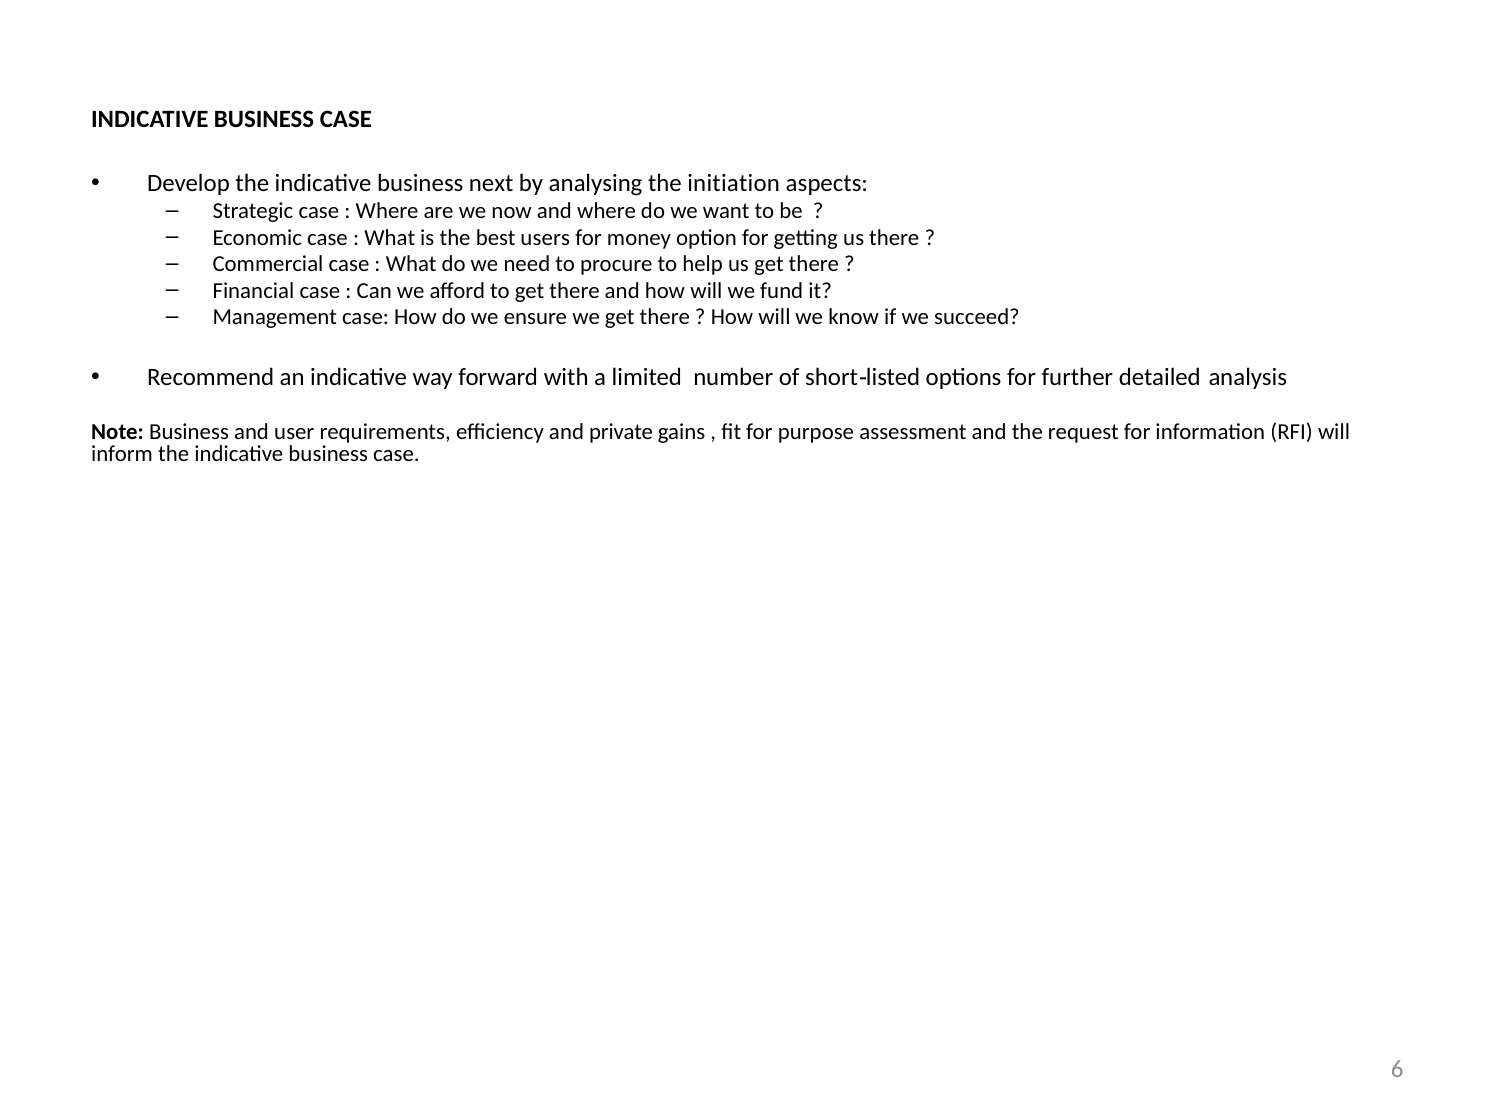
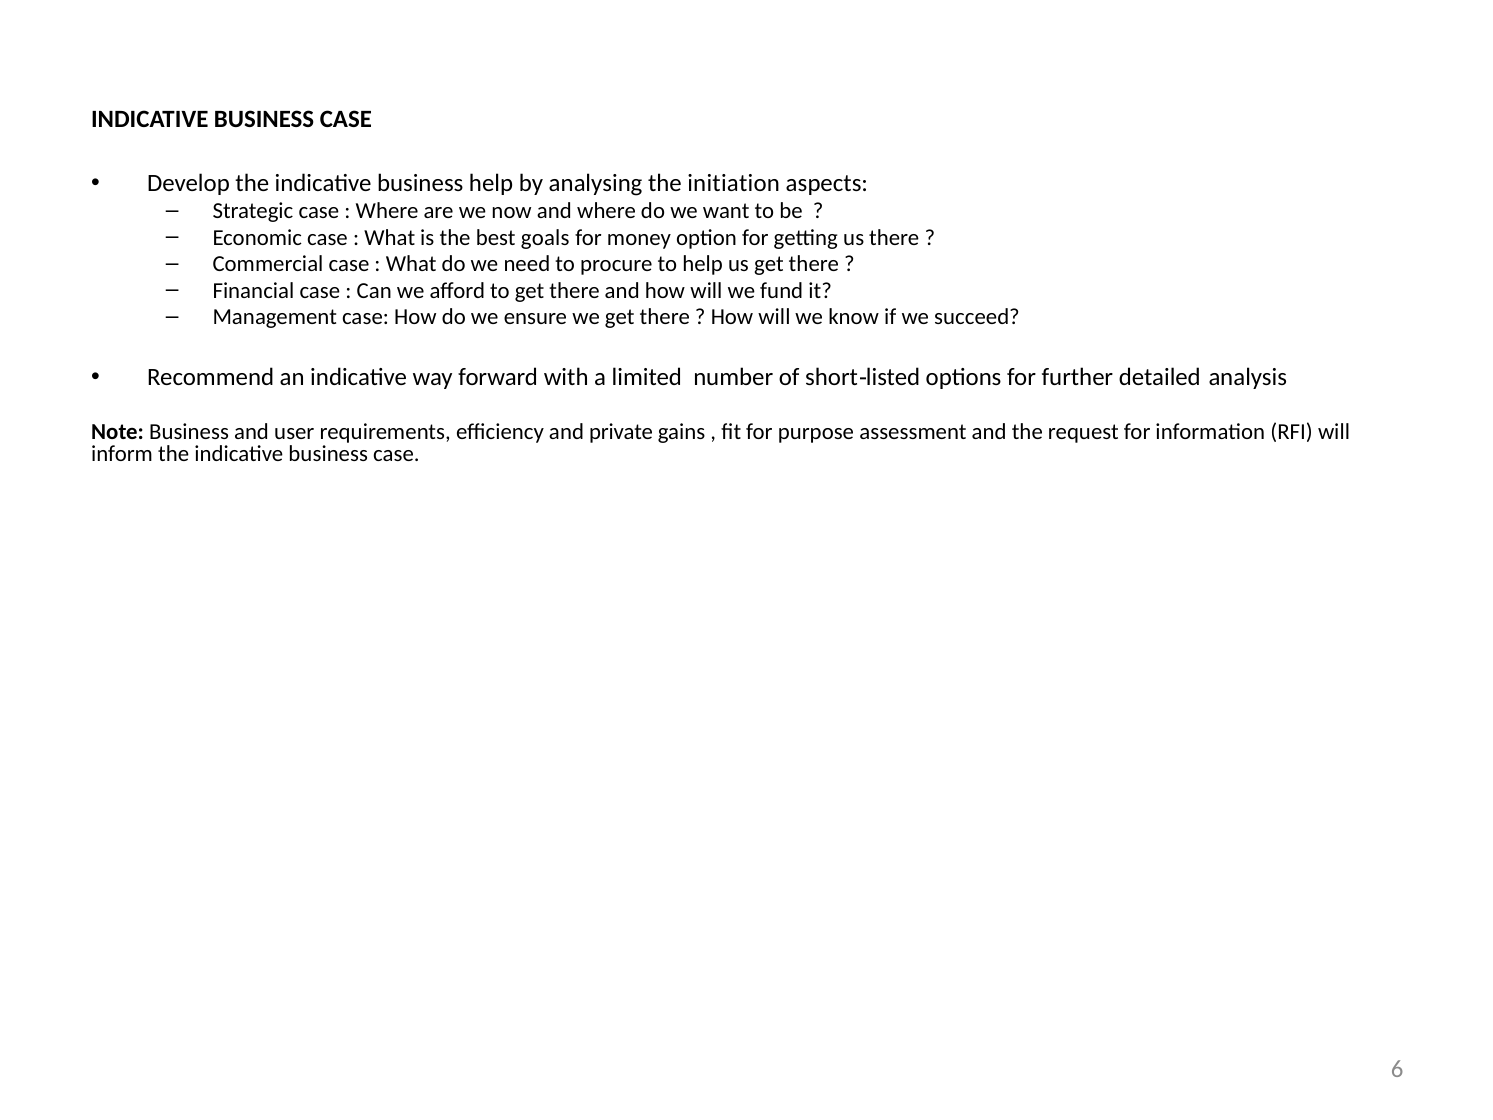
business next: next -> help
users: users -> goals
